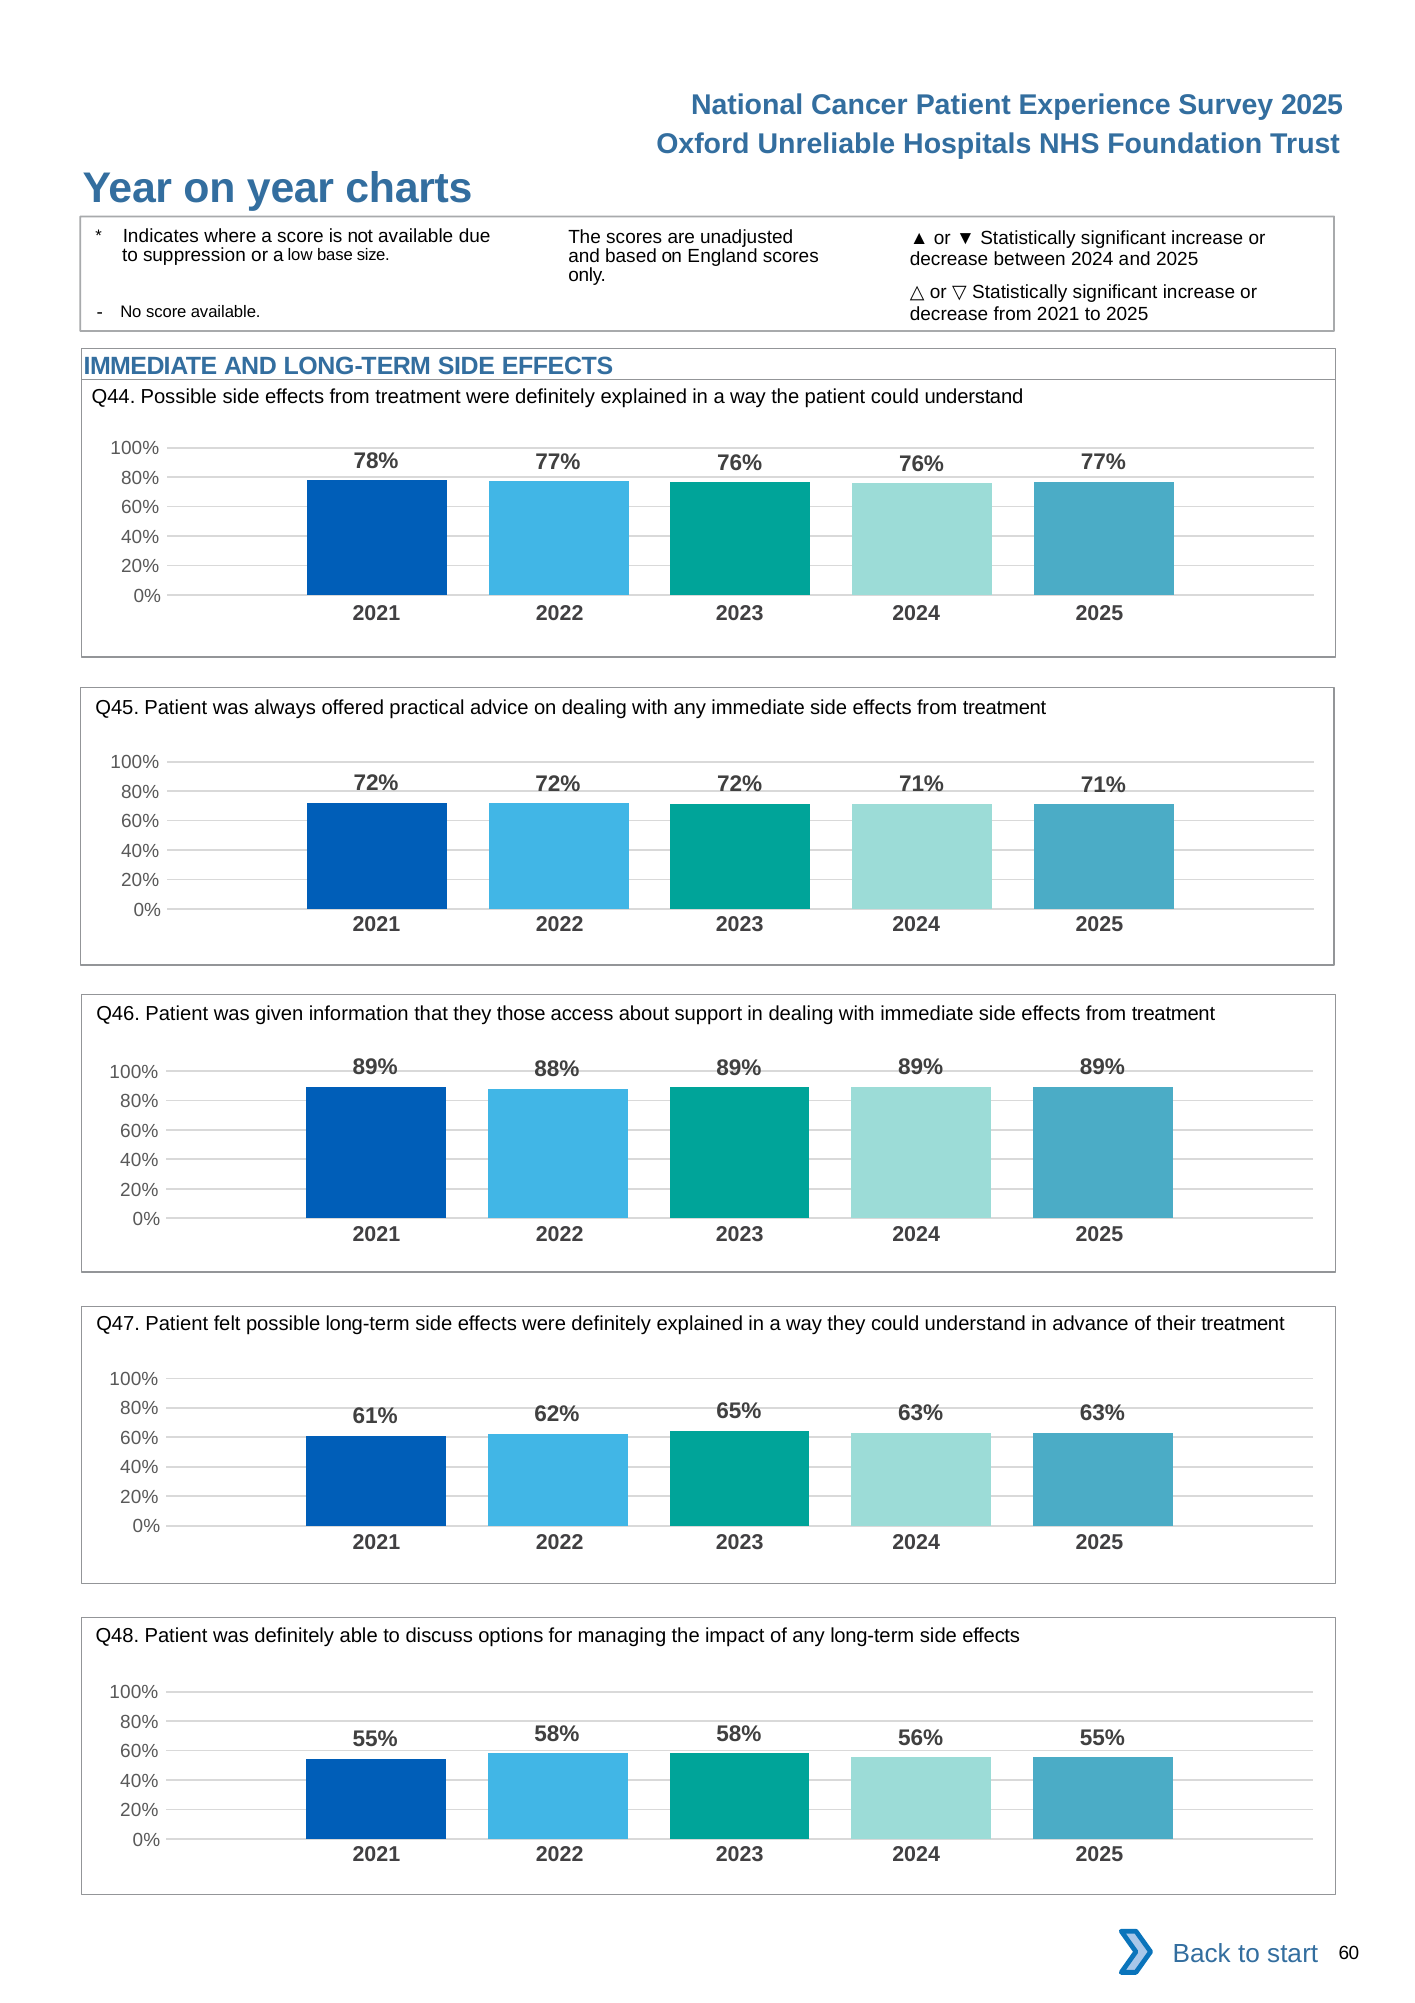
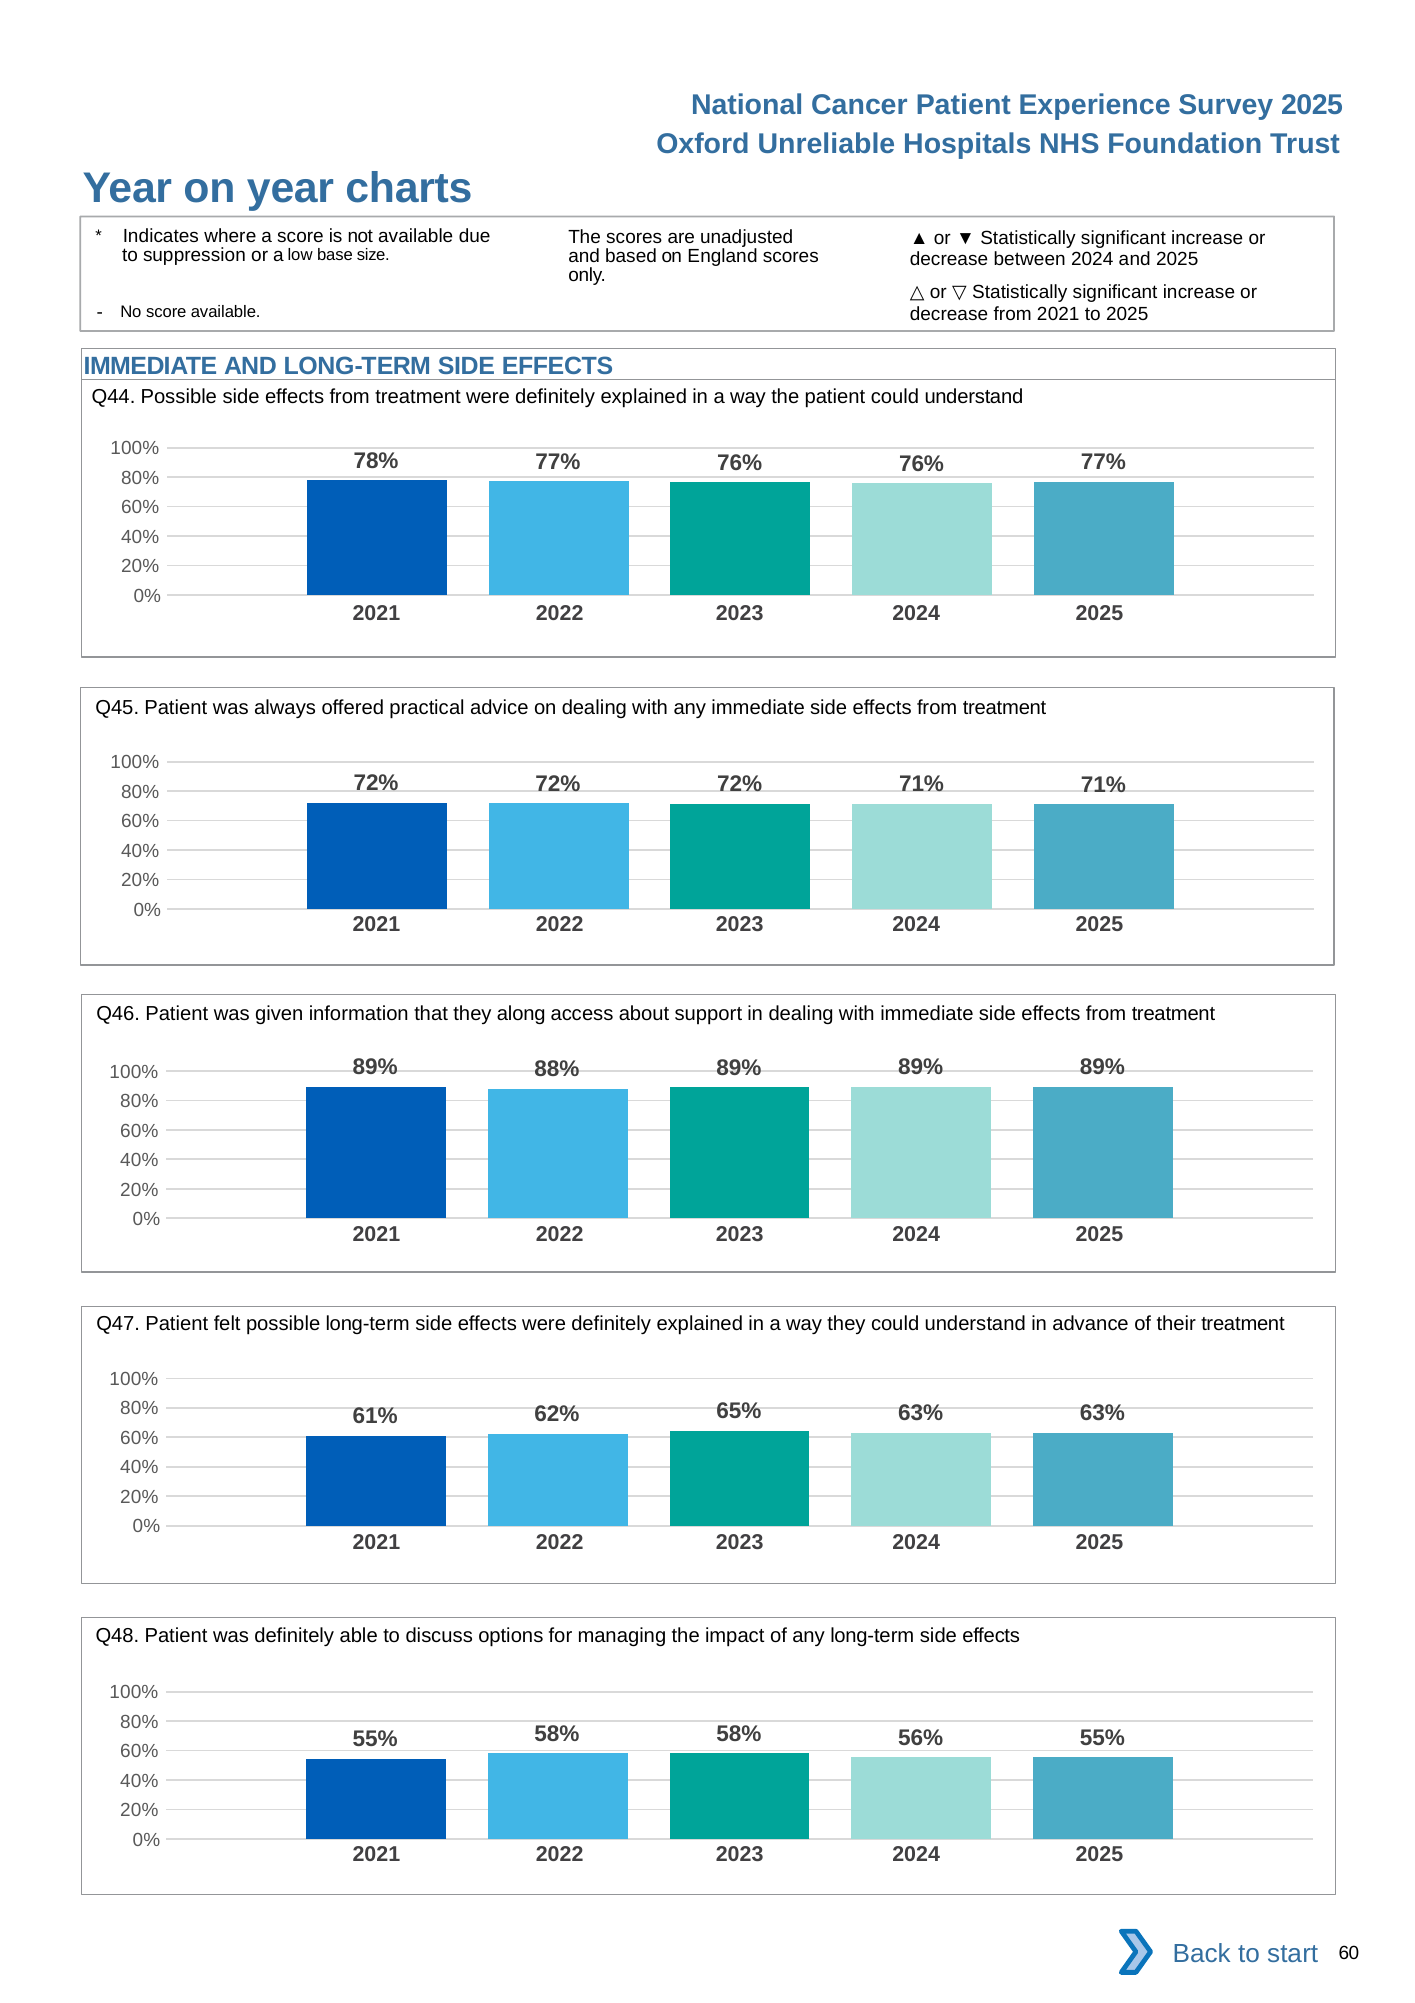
those: those -> along
